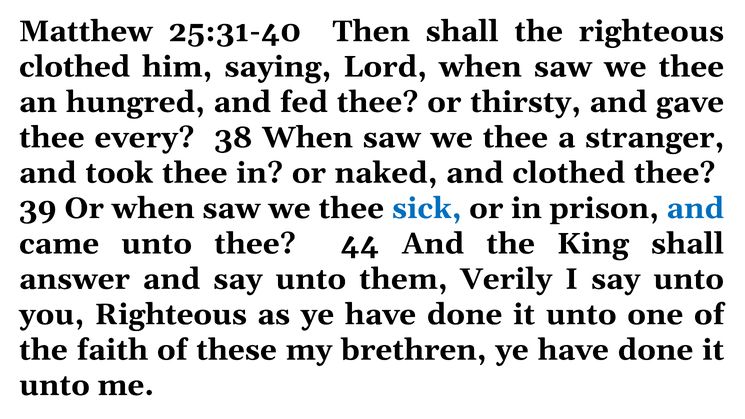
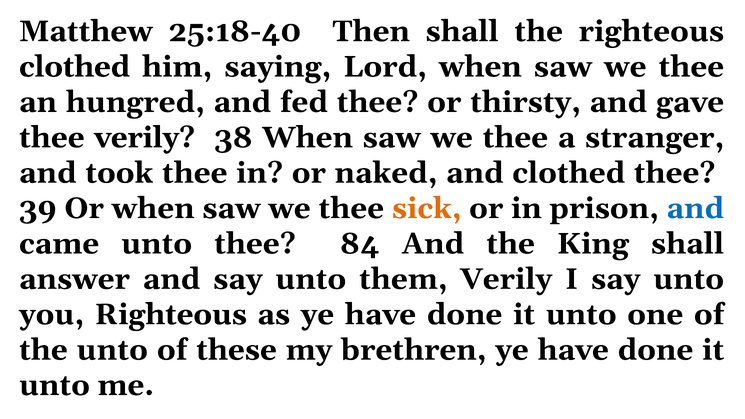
25:31-40: 25:31-40 -> 25:18-40
thee every: every -> verily
sick colour: blue -> orange
44: 44 -> 84
the faith: faith -> unto
